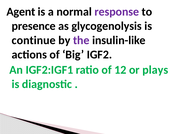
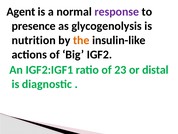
continue: continue -> nutrition
the colour: purple -> orange
12: 12 -> 23
plays: plays -> distal
